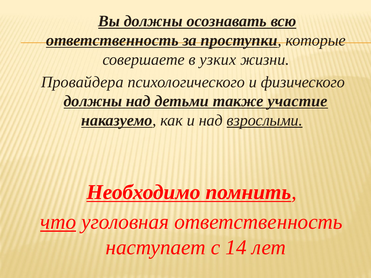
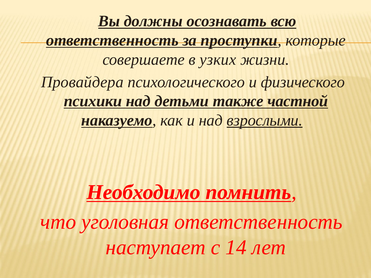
должны at (93, 101): должны -> психики
участие: участие -> частной
что underline: present -> none
